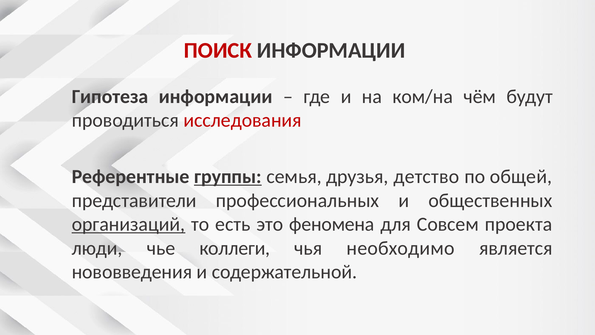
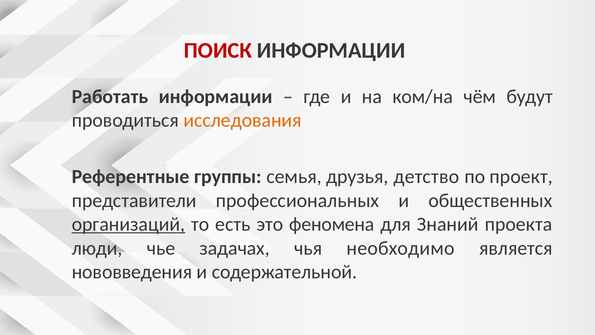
Гипотеза: Гипотеза -> Работать
исследования colour: red -> orange
группы underline: present -> none
общей: общей -> проект
Совсем: Совсем -> Знаний
коллеги: коллеги -> задачах
